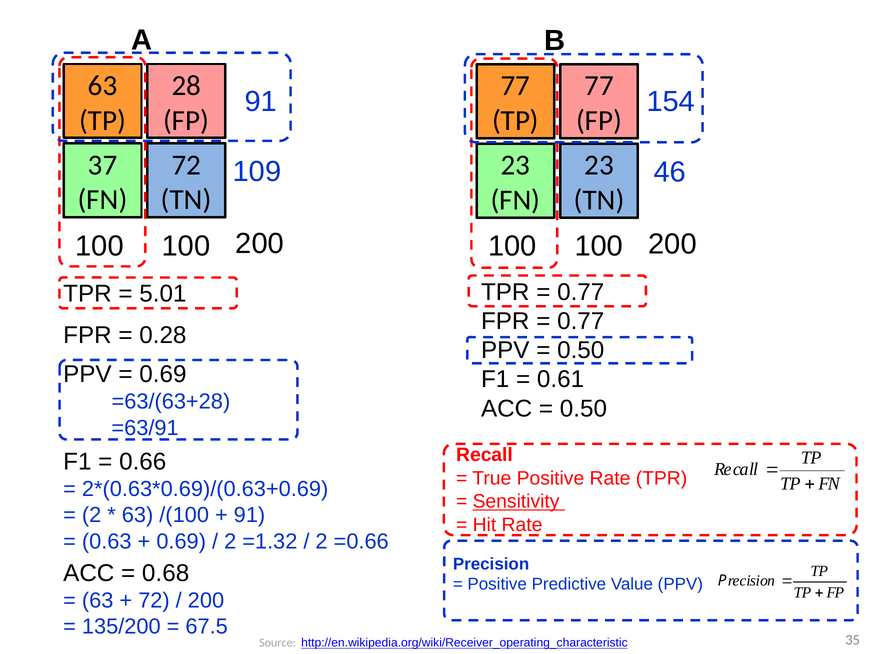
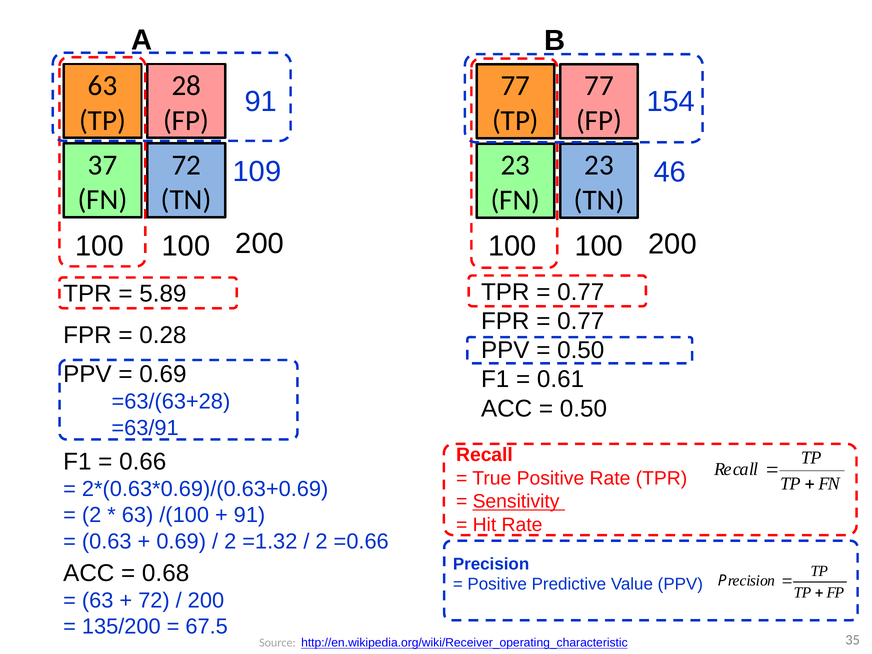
5.01: 5.01 -> 5.89
